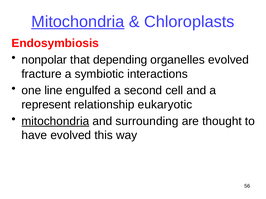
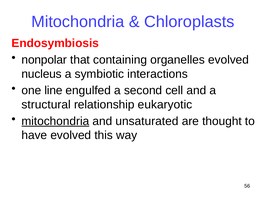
Mitochondria at (78, 22) underline: present -> none
depending: depending -> containing
fracture: fracture -> nucleus
represent: represent -> structural
surrounding: surrounding -> unsaturated
